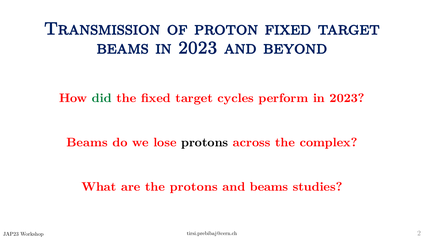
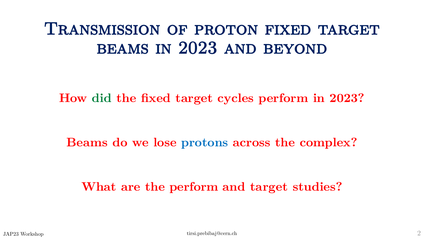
protons at (205, 143) colour: black -> blue
the protons: protons -> perform
and beams: beams -> target
